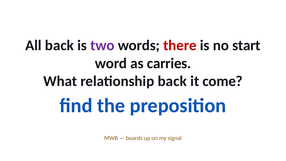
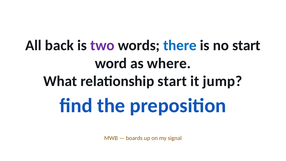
there colour: red -> blue
carries: carries -> where
relationship back: back -> start
come: come -> jump
